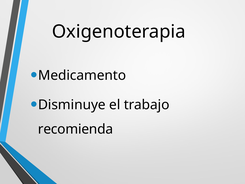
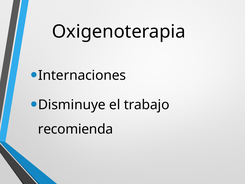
Medicamento: Medicamento -> Internaciones
